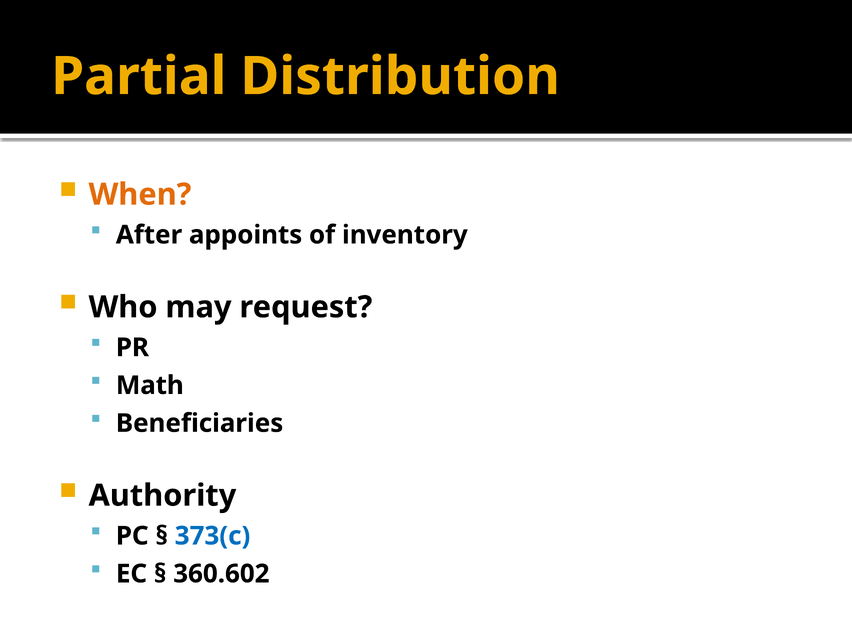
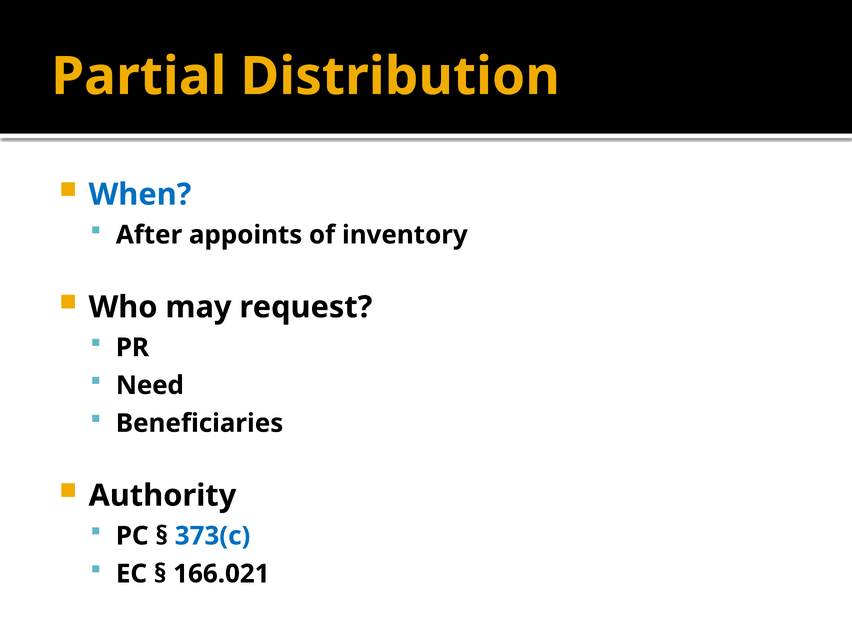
When colour: orange -> blue
Math: Math -> Need
360.602: 360.602 -> 166.021
